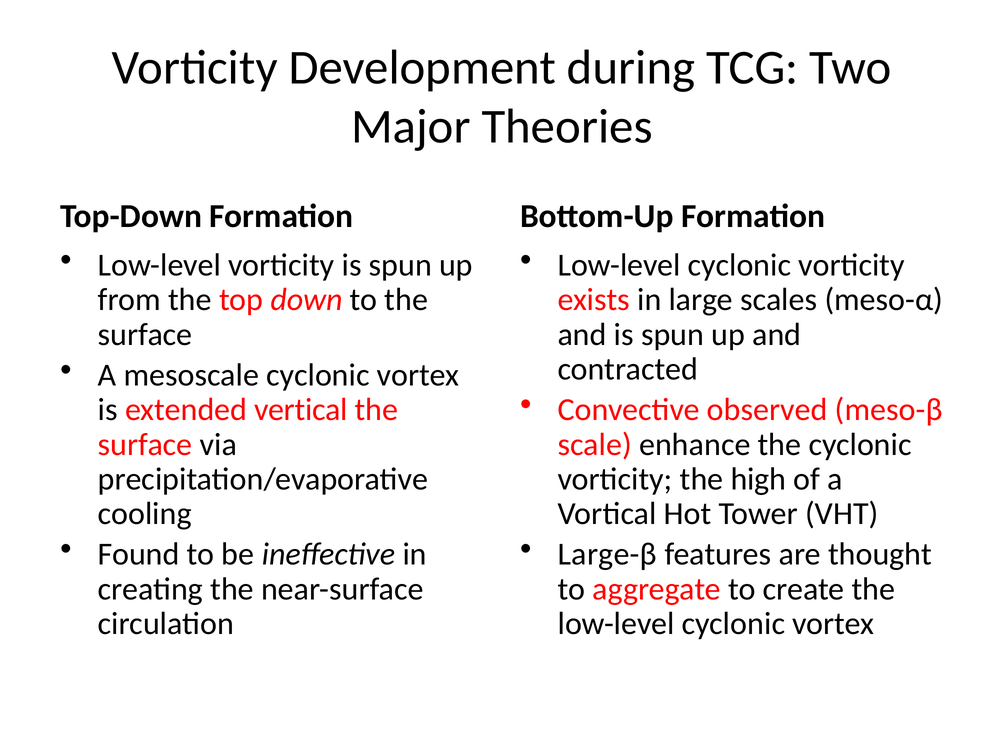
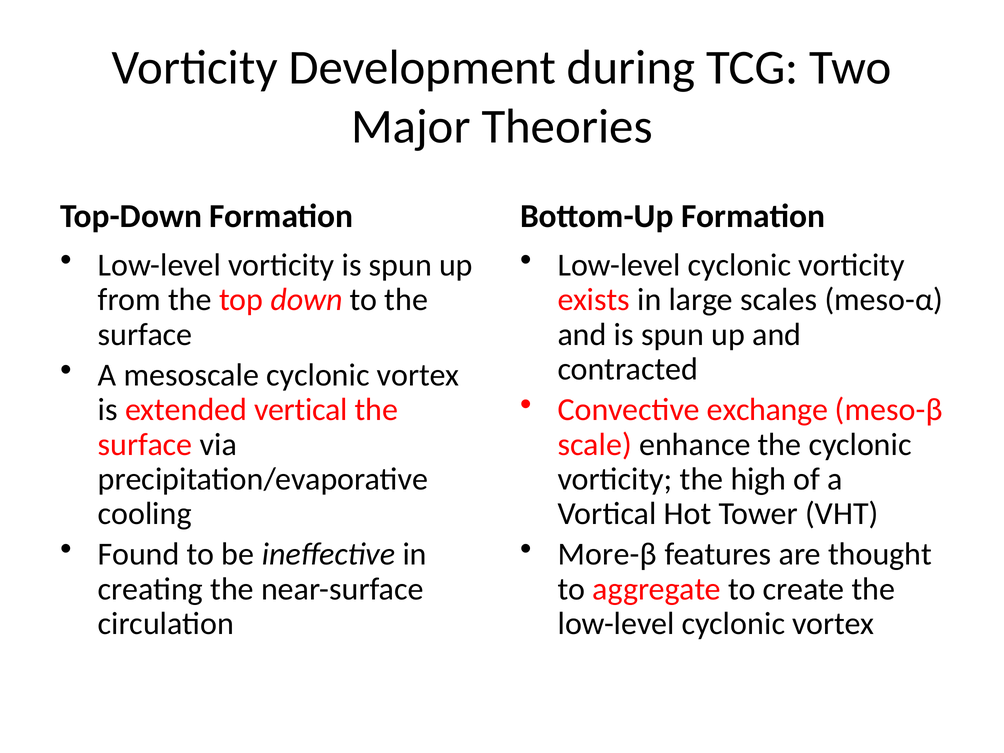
observed: observed -> exchange
Large-β: Large-β -> More-β
